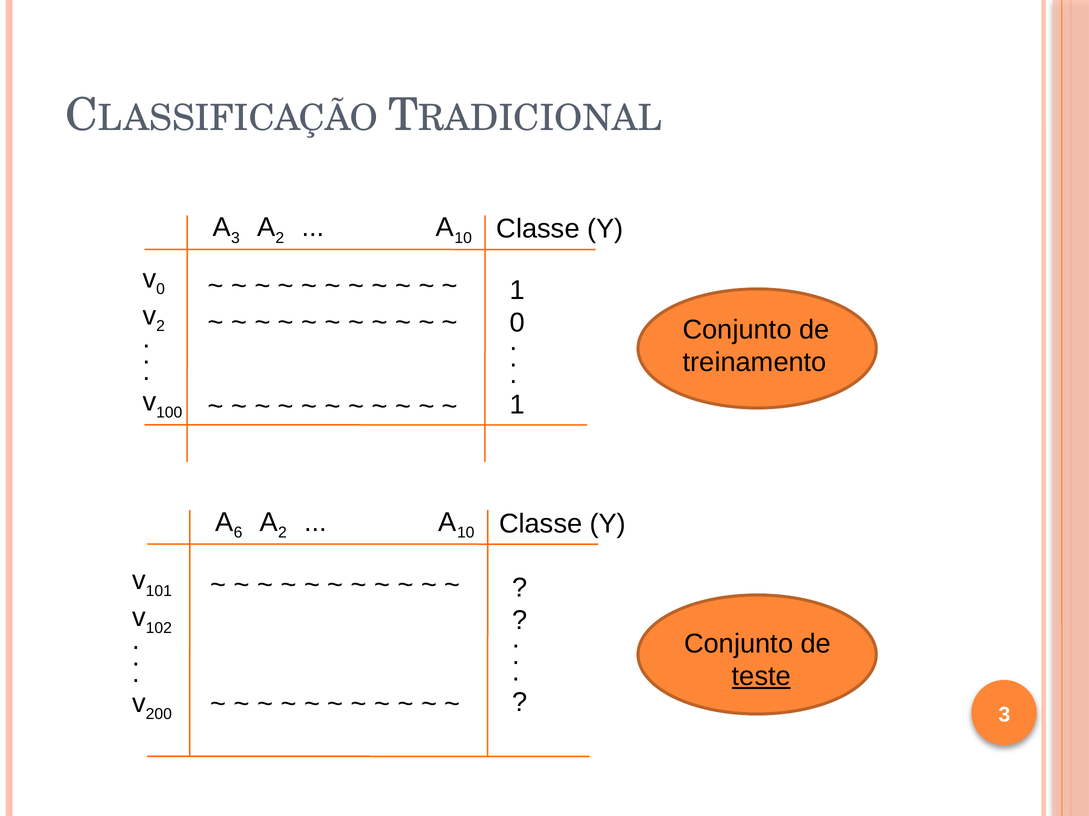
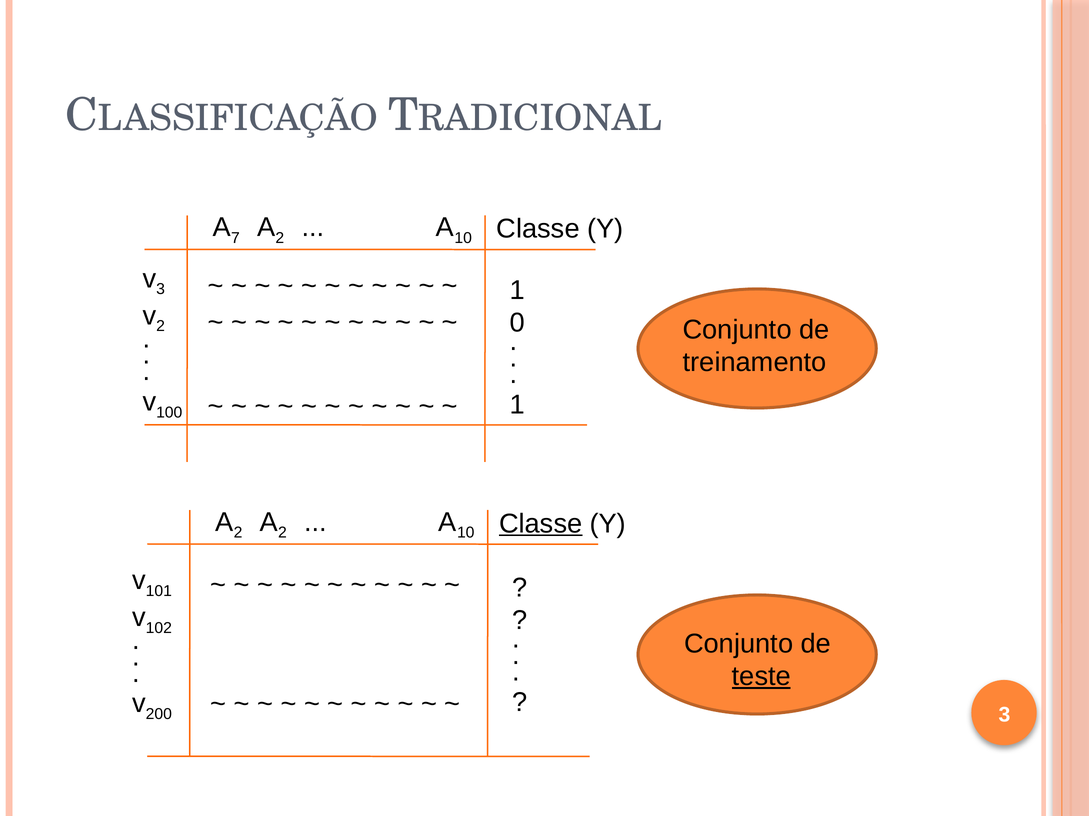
3 at (235, 238): 3 -> 7
0 at (161, 289): 0 -> 3
6 at (238, 533): 6 -> 2
Classe at (541, 524) underline: none -> present
